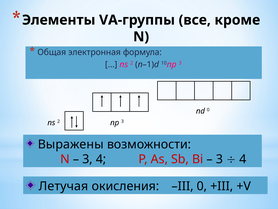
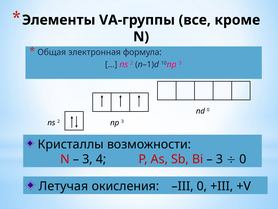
Выражены: Выражены -> Кристаллы
4 at (243, 159): 4 -> 0
